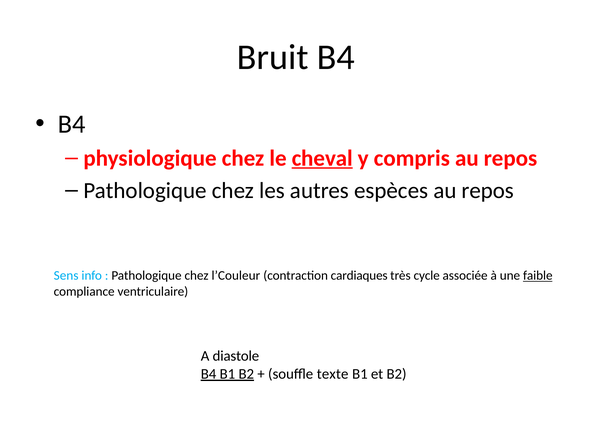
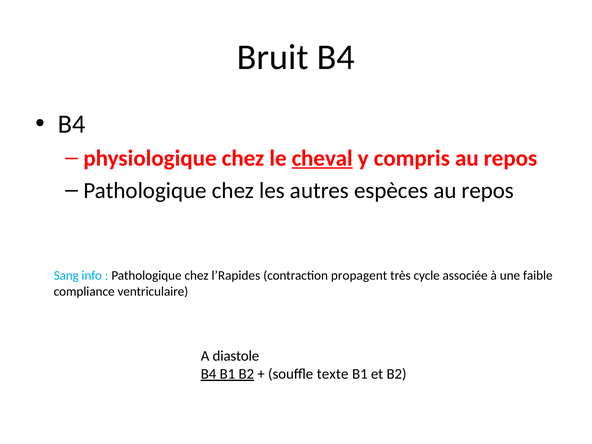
Sens: Sens -> Sang
l’Couleur: l’Couleur -> l’Rapides
cardiaques: cardiaques -> propagent
faible underline: present -> none
